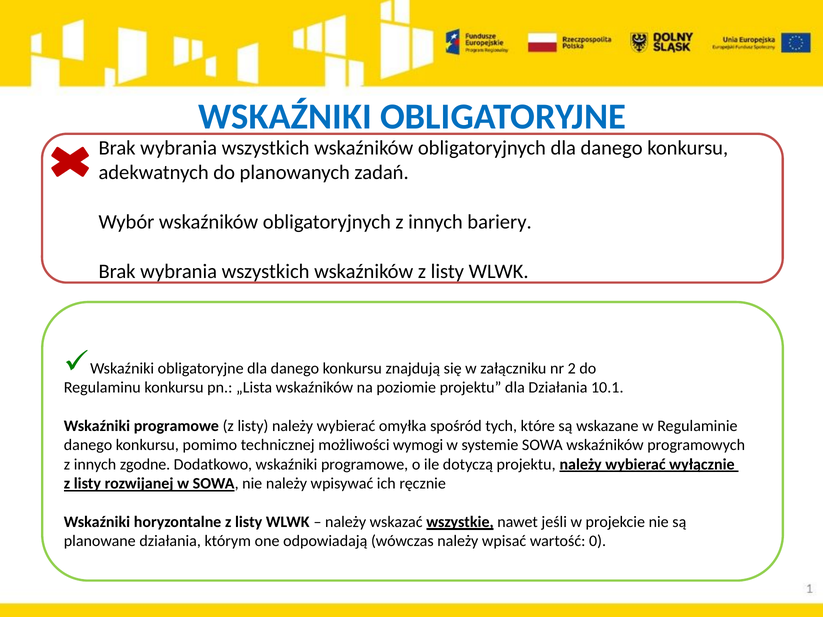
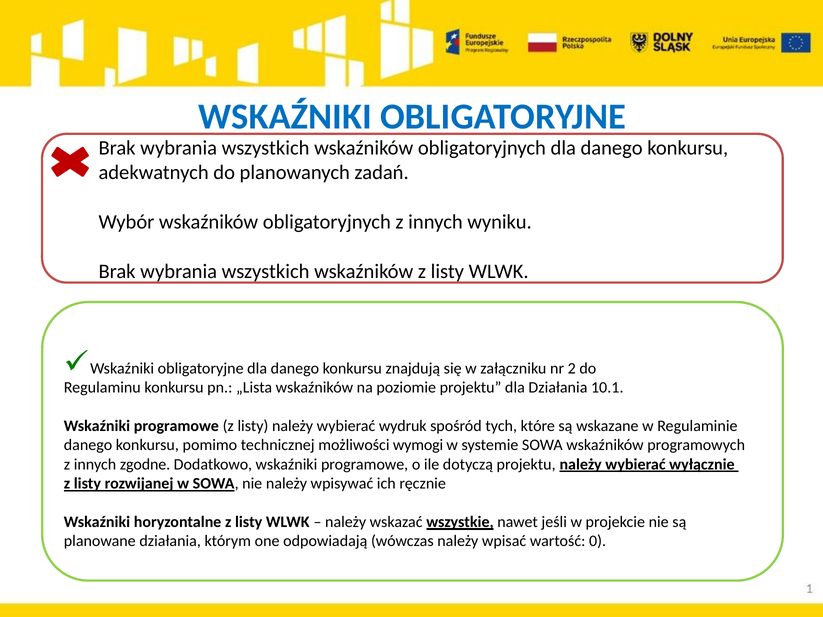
bariery: bariery -> wyniku
omyłka: omyłka -> wydruk
